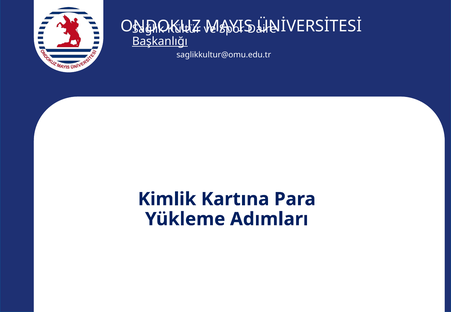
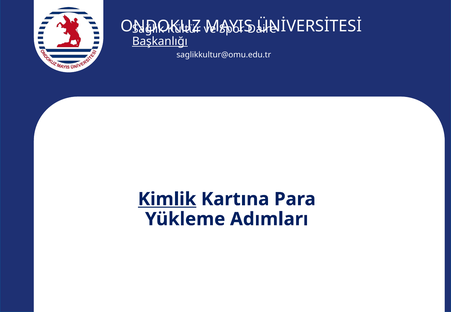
Kimlik underline: none -> present
